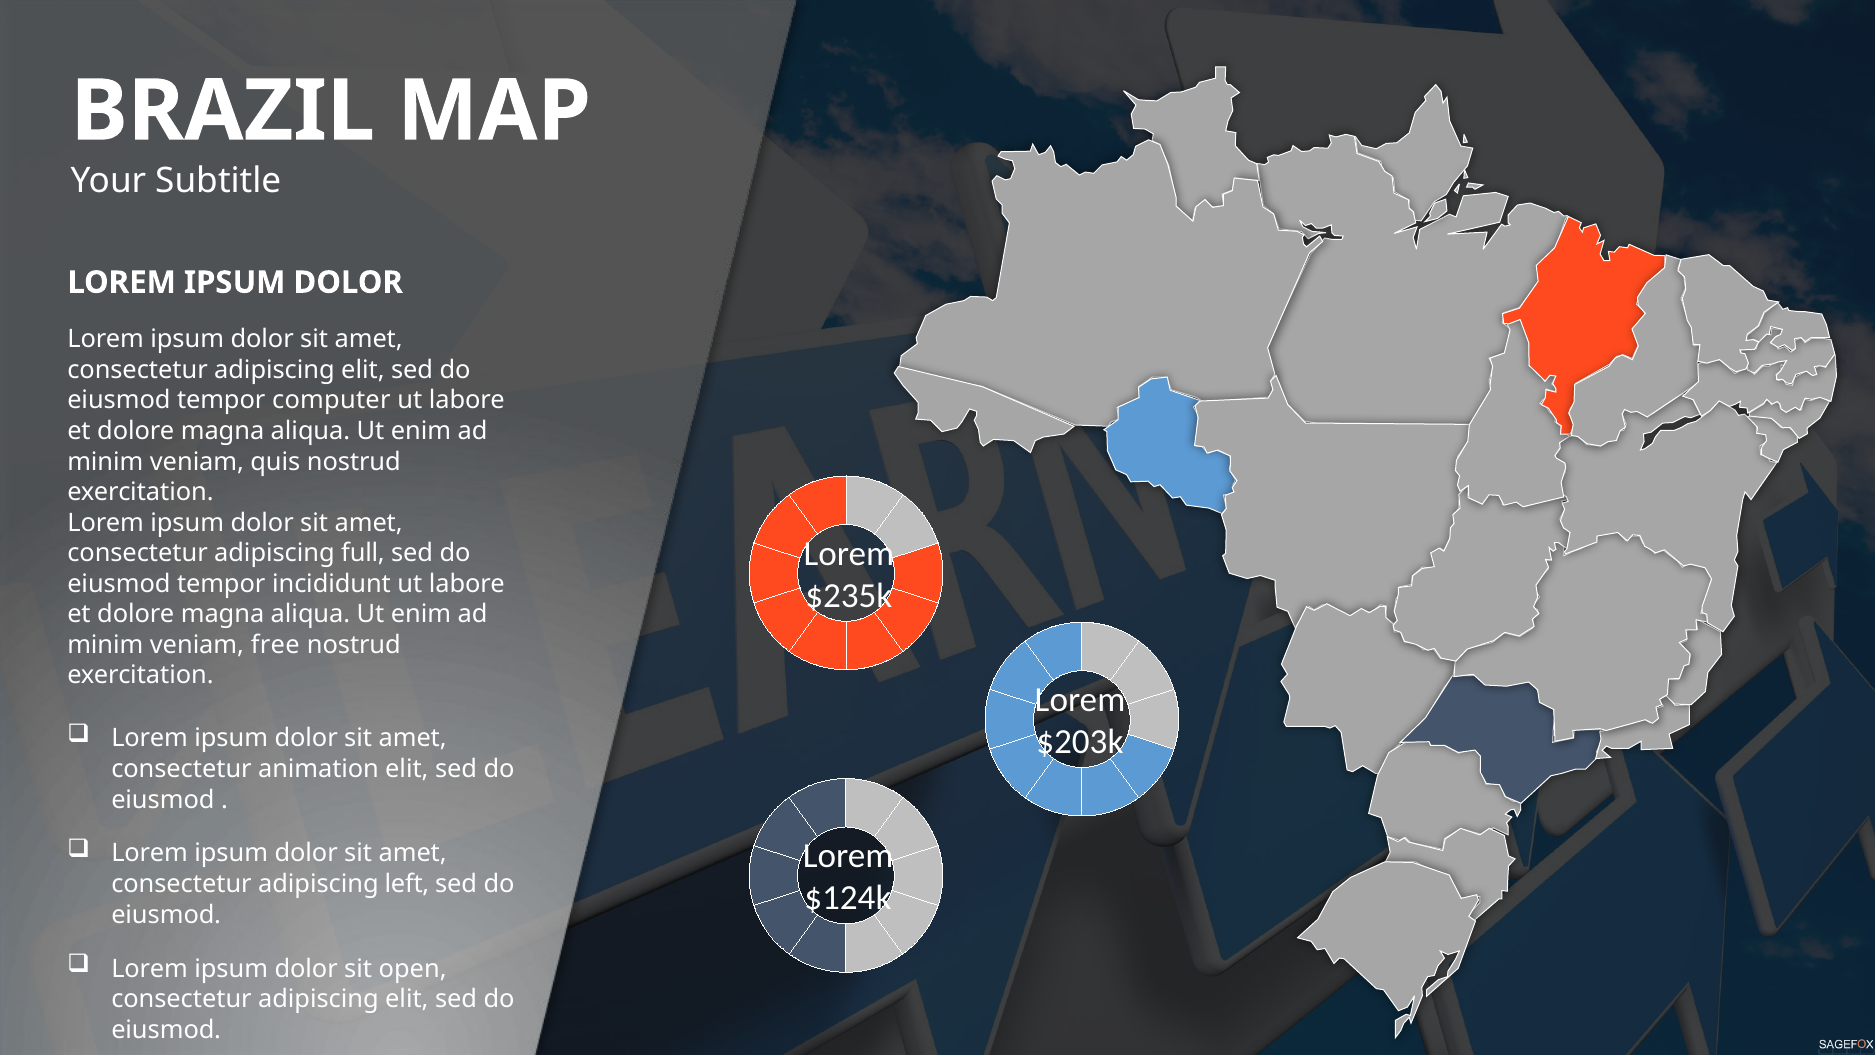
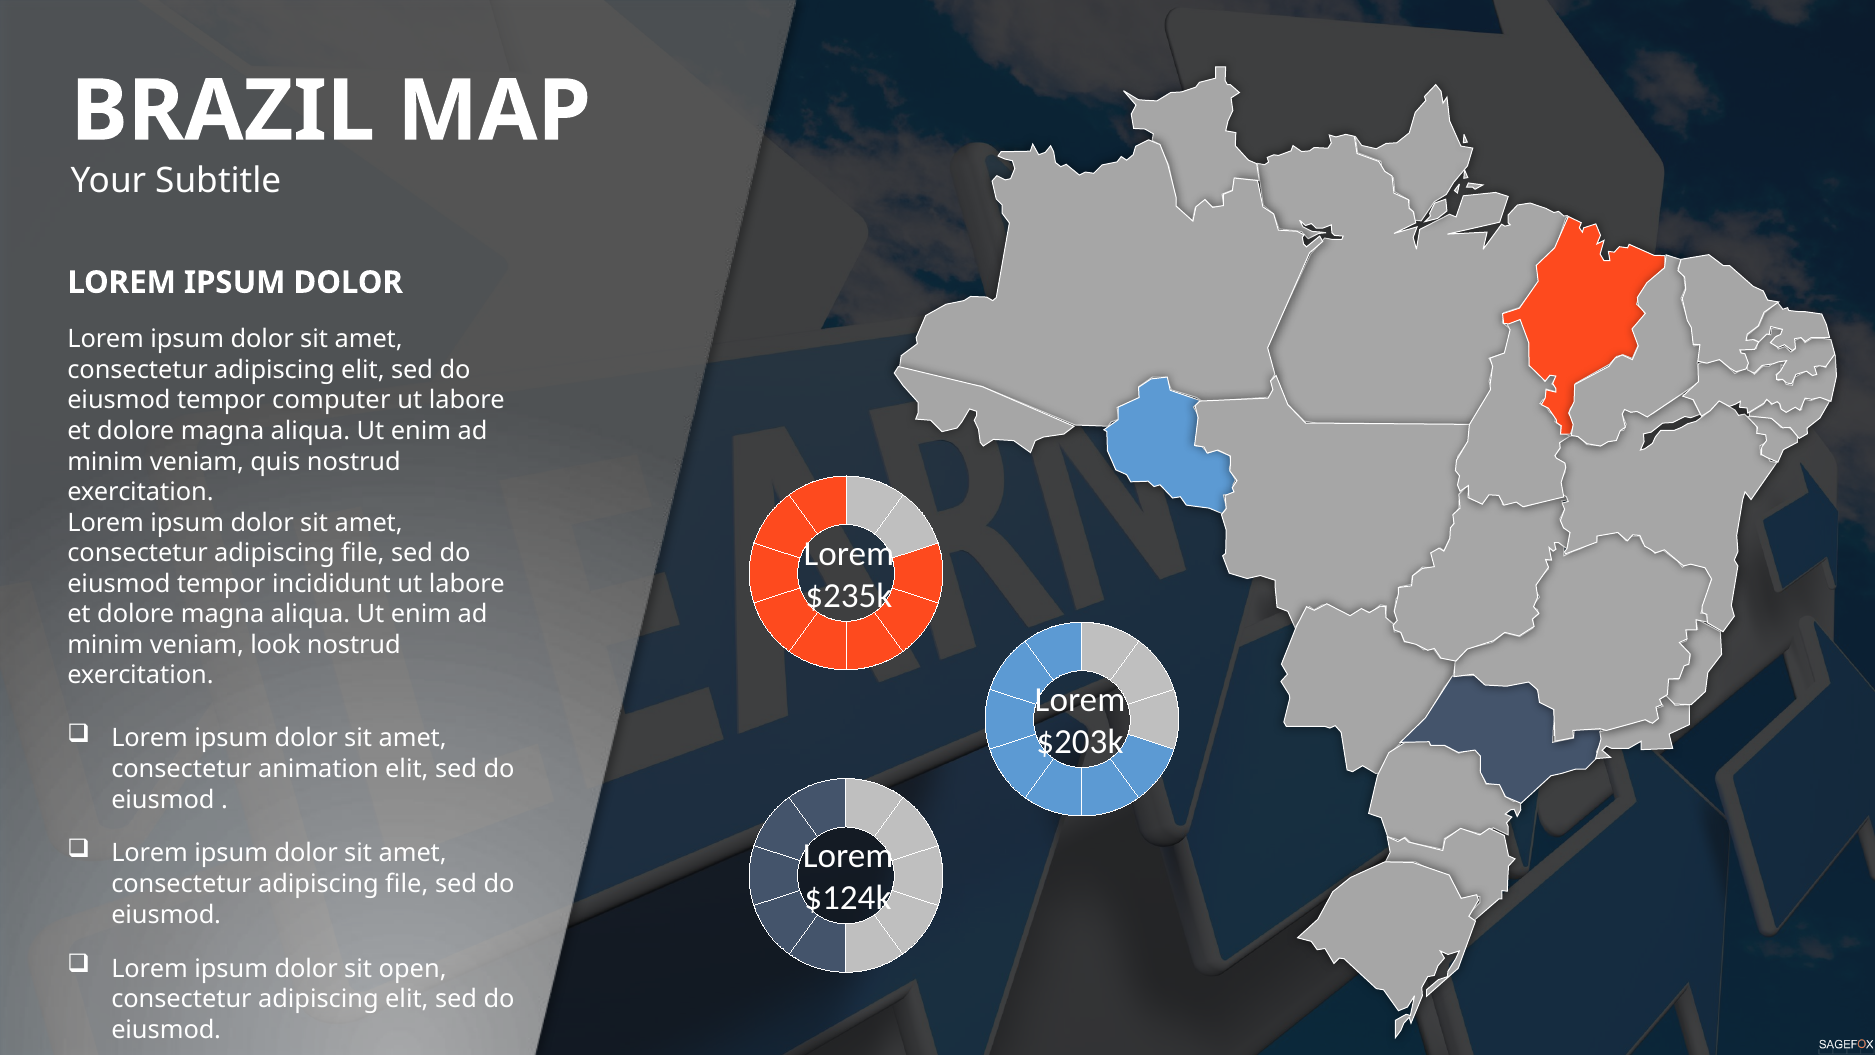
full at (363, 553): full -> file
free: free -> look
left at (407, 884): left -> file
